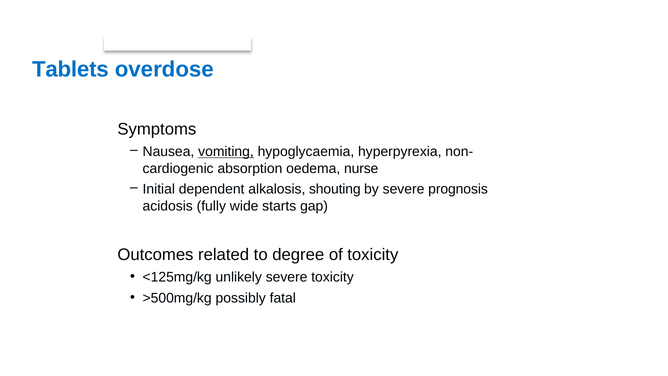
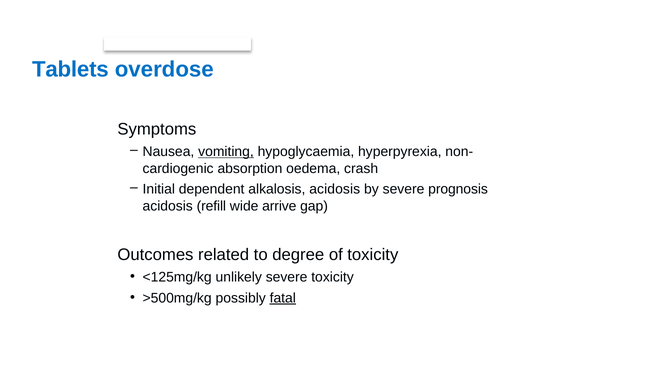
nurse: nurse -> crash
alkalosis shouting: shouting -> acidosis
fully: fully -> refill
starts: starts -> arrive
fatal underline: none -> present
